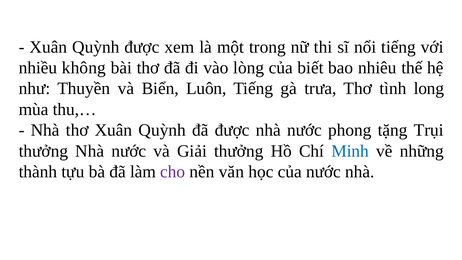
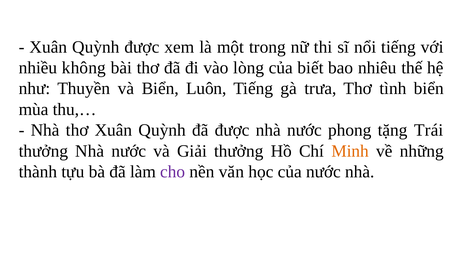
tình long: long -> biển
Trụi: Trụi -> Trái
Minh colour: blue -> orange
